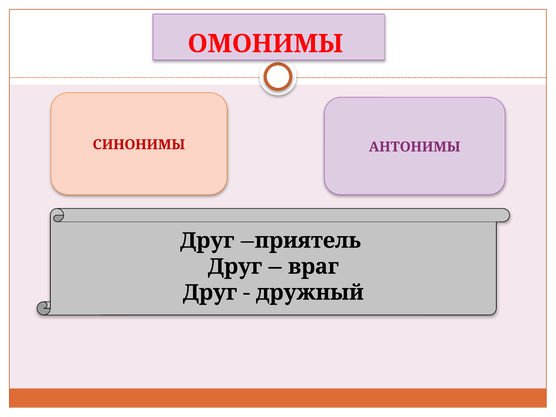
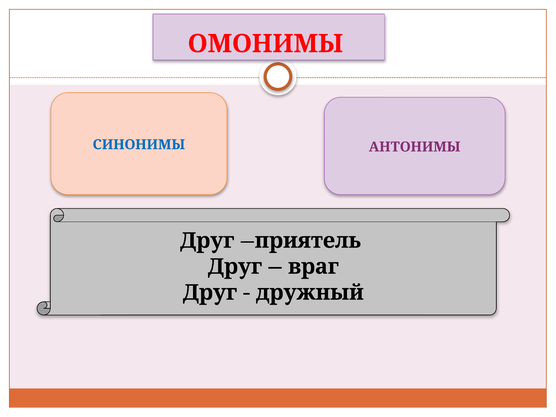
СИНОНИМЫ colour: red -> blue
